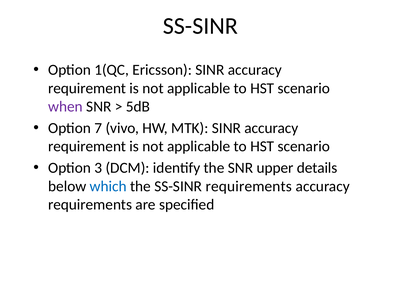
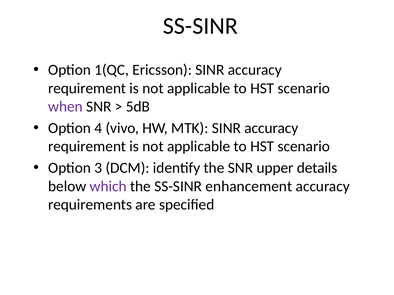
7: 7 -> 4
which colour: blue -> purple
SS-SINR requirements: requirements -> enhancement
